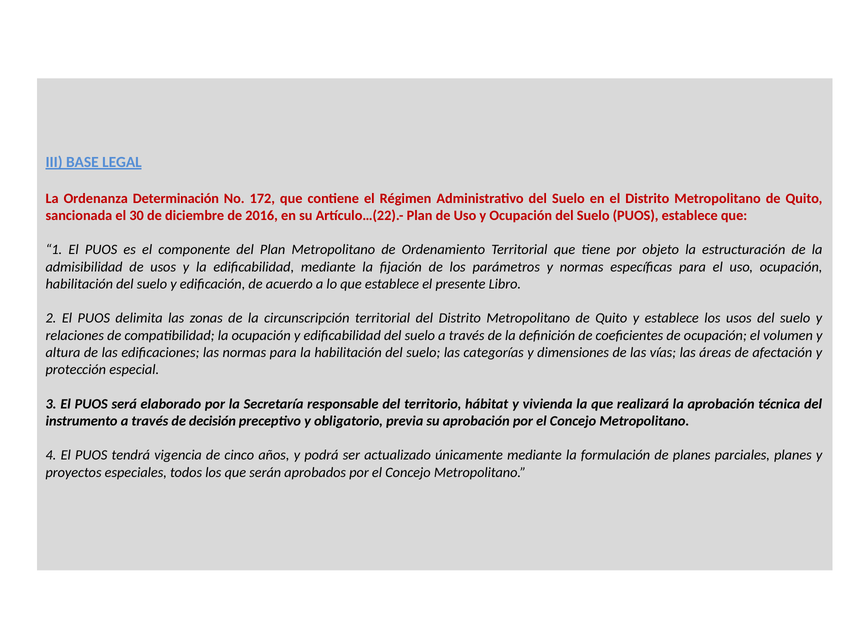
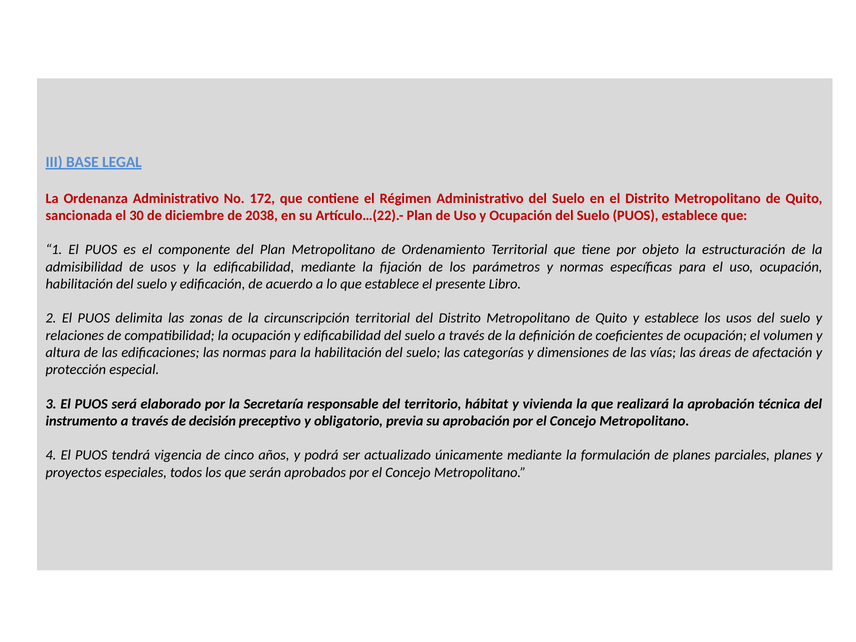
Ordenanza Determinación: Determinación -> Administrativo
2016: 2016 -> 2038
